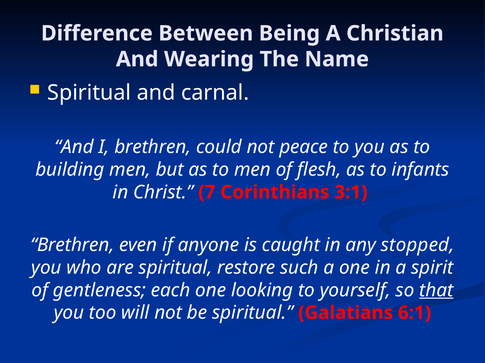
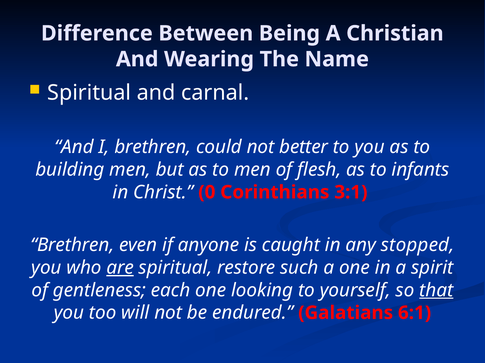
peace: peace -> better
7: 7 -> 0
are underline: none -> present
be spiritual: spiritual -> endured
